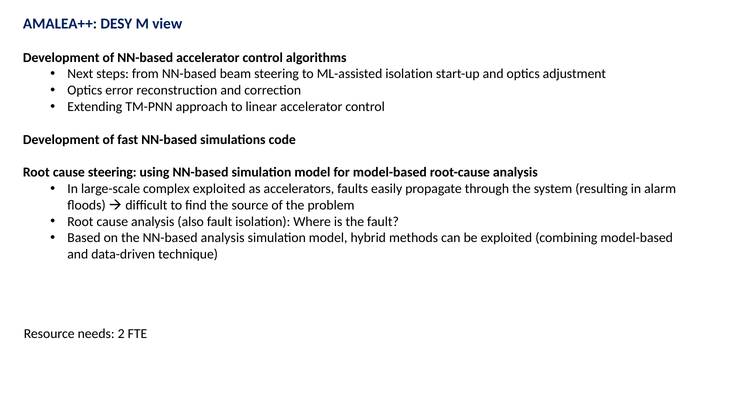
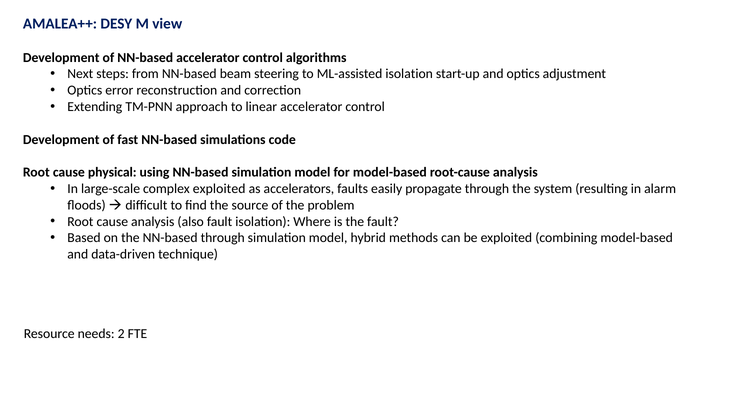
cause steering: steering -> physical
NN-based analysis: analysis -> through
